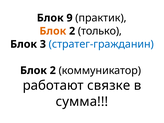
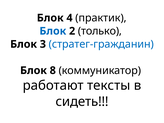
9: 9 -> 4
Блок at (53, 31) colour: orange -> blue
2 at (53, 70): 2 -> 8
связке: связке -> тексты
сумма: сумма -> сидеть
